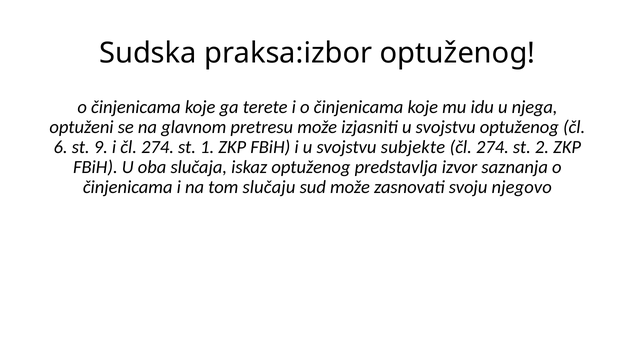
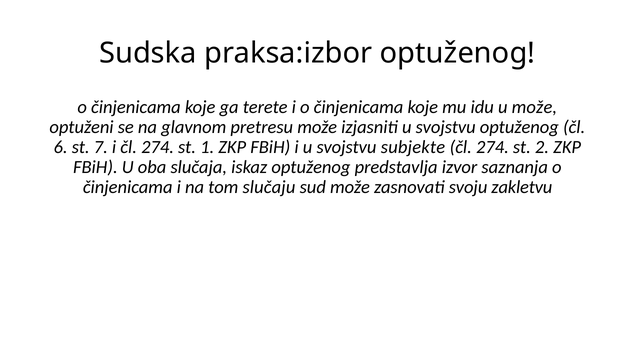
u njega: njega -> može
9: 9 -> 7
njegovo: njegovo -> zakletvu
